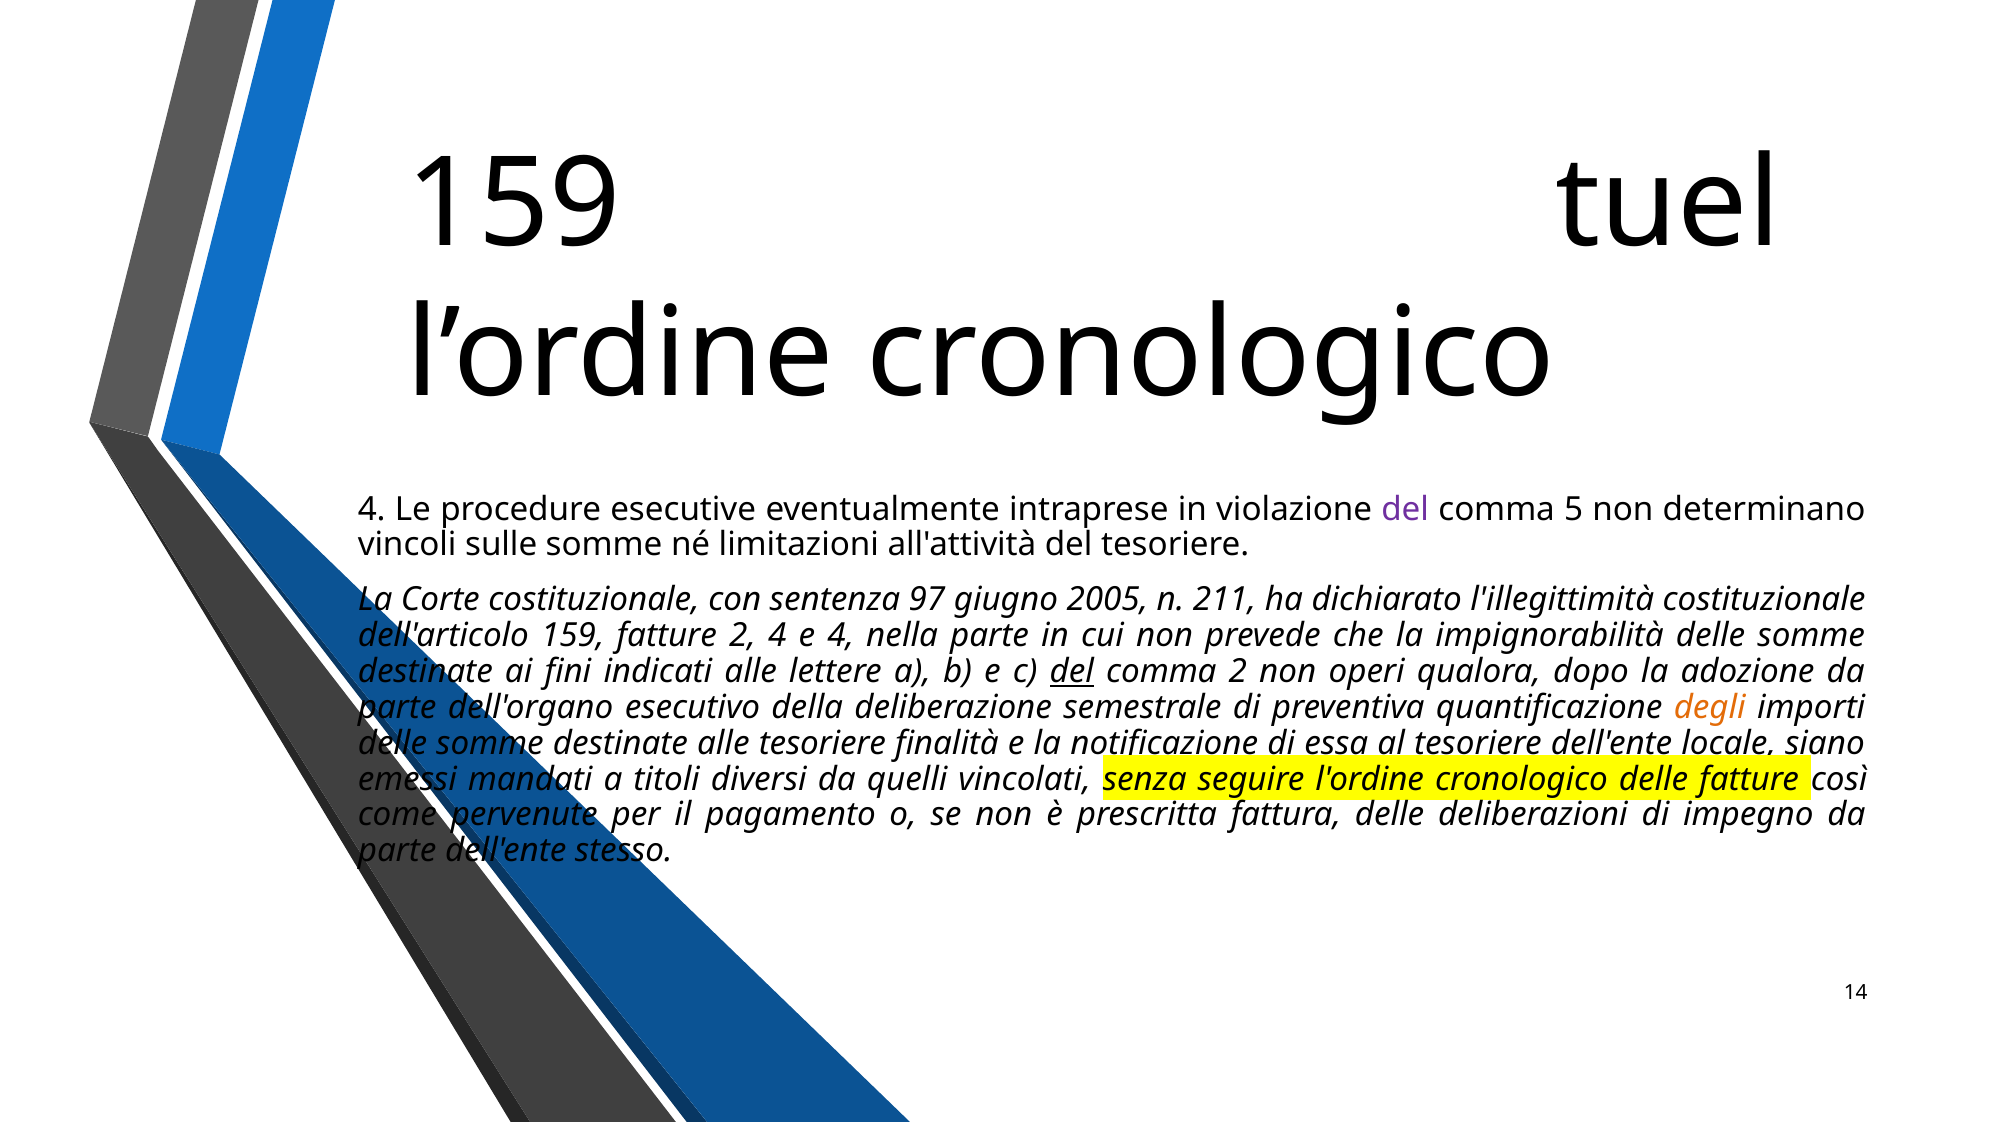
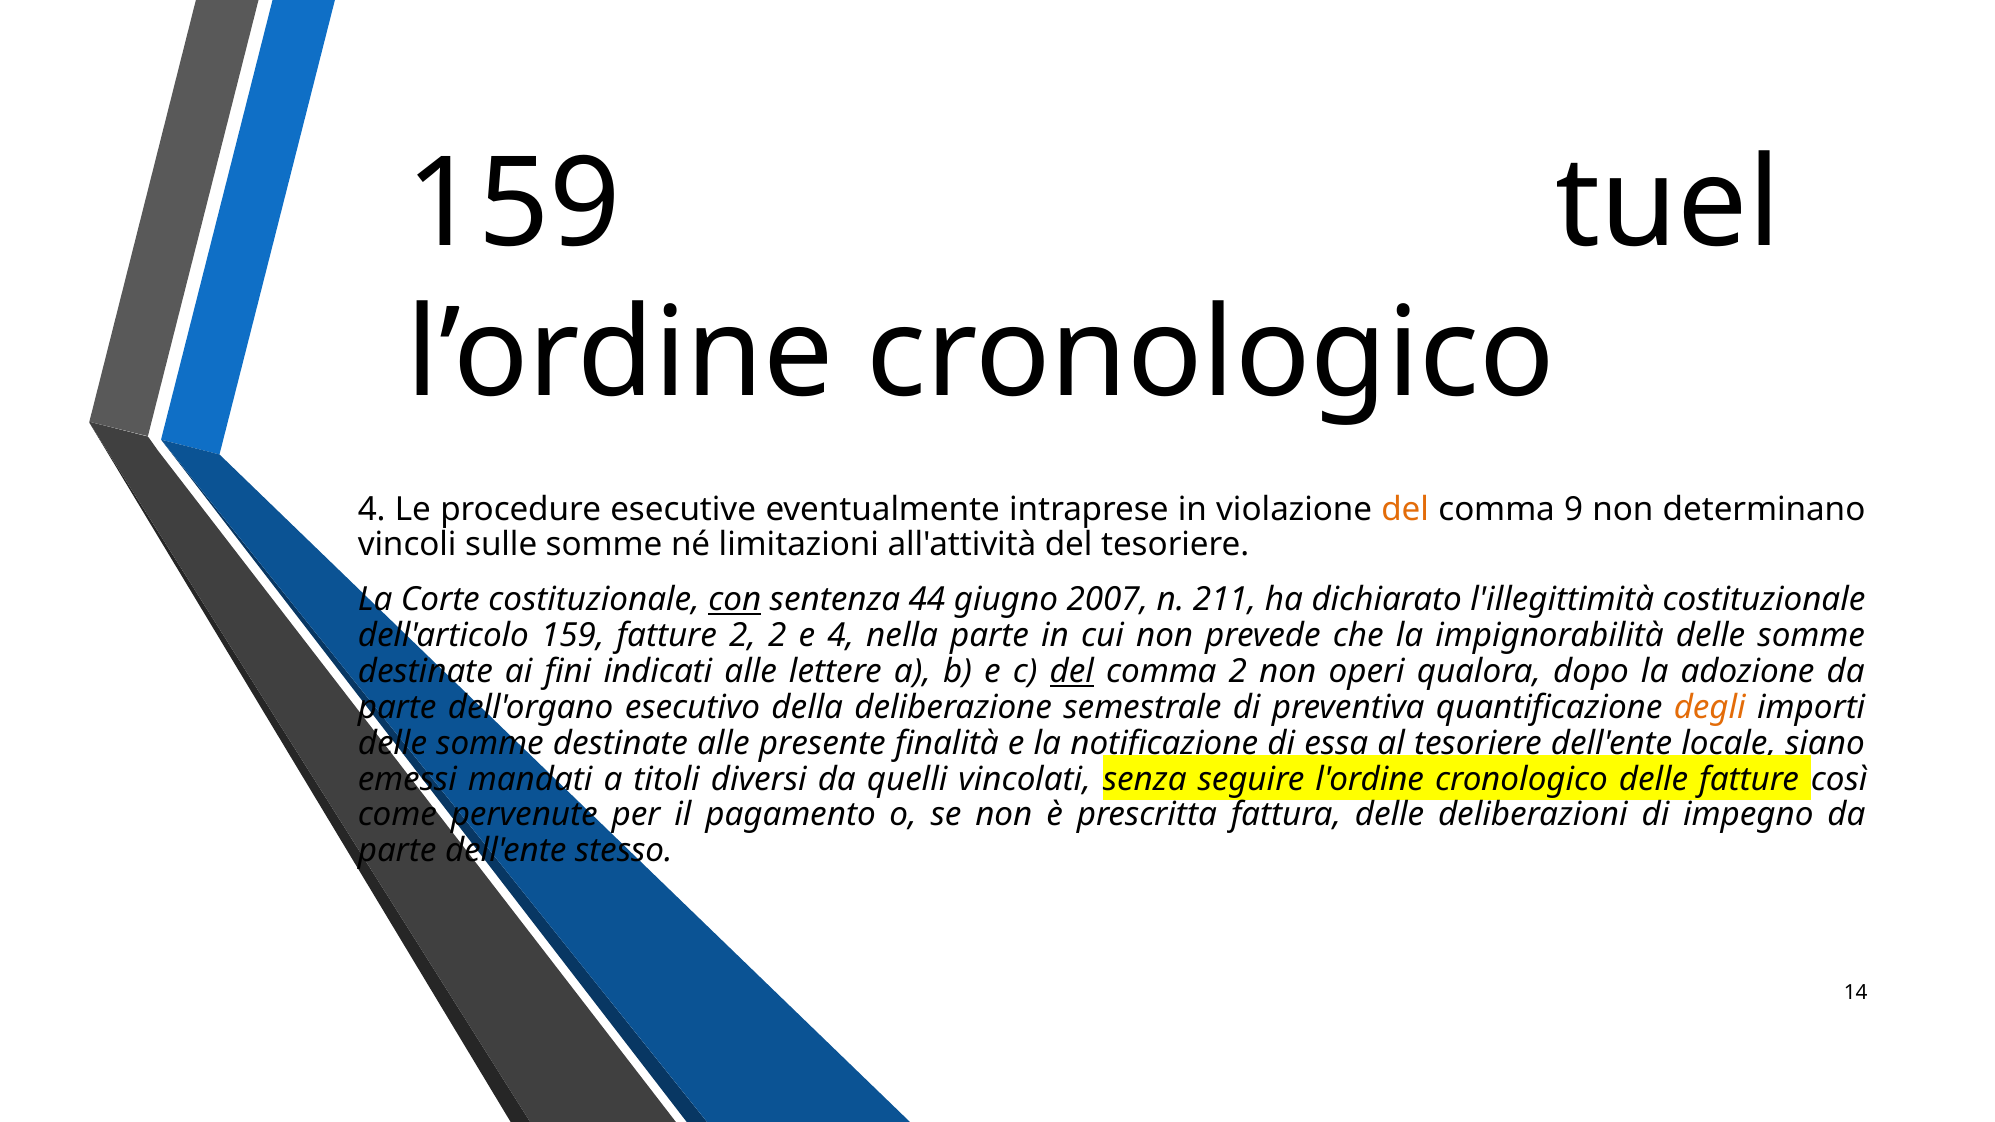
del at (1405, 509) colour: purple -> orange
5: 5 -> 9
con underline: none -> present
97: 97 -> 44
2005: 2005 -> 2007
2 4: 4 -> 2
alle tesoriere: tesoriere -> presente
